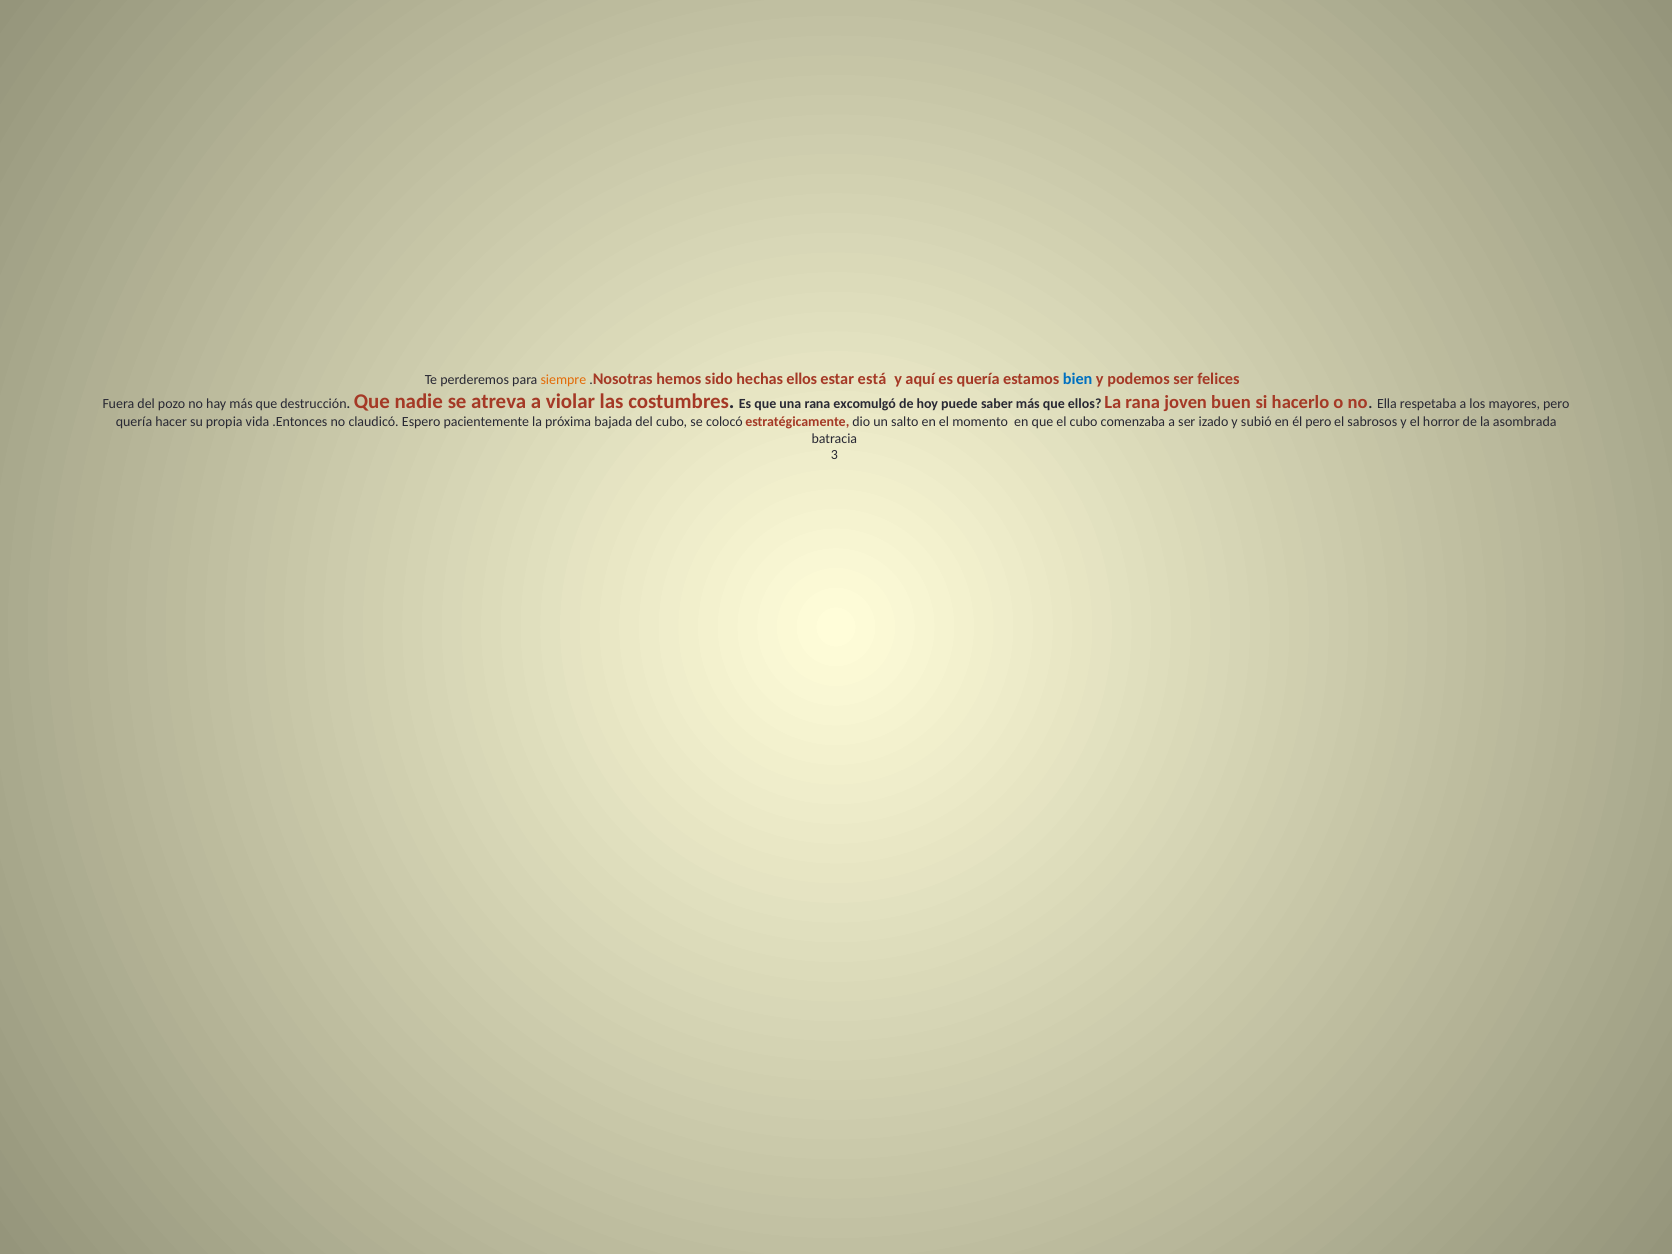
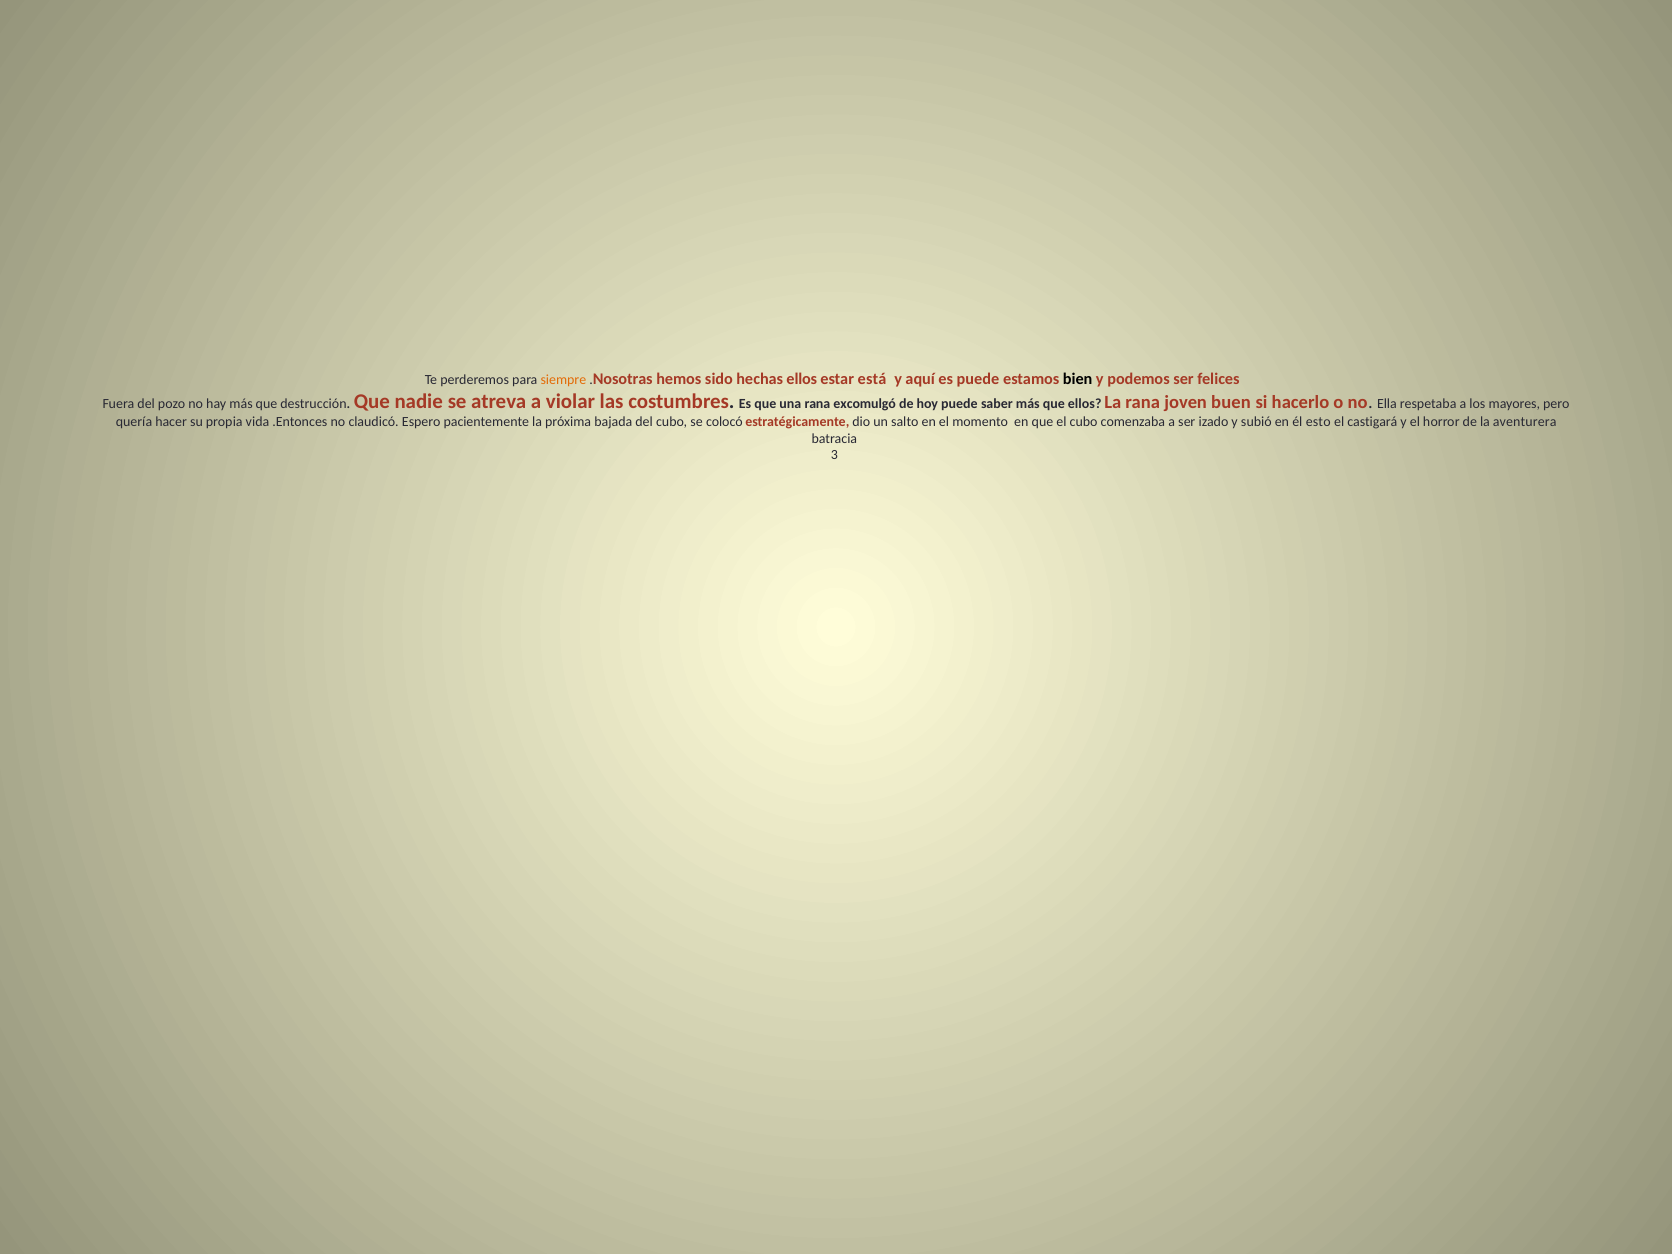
es quería: quería -> puede
bien colour: blue -> black
él pero: pero -> esto
sabrosos: sabrosos -> castigará
asombrada: asombrada -> aventurera
